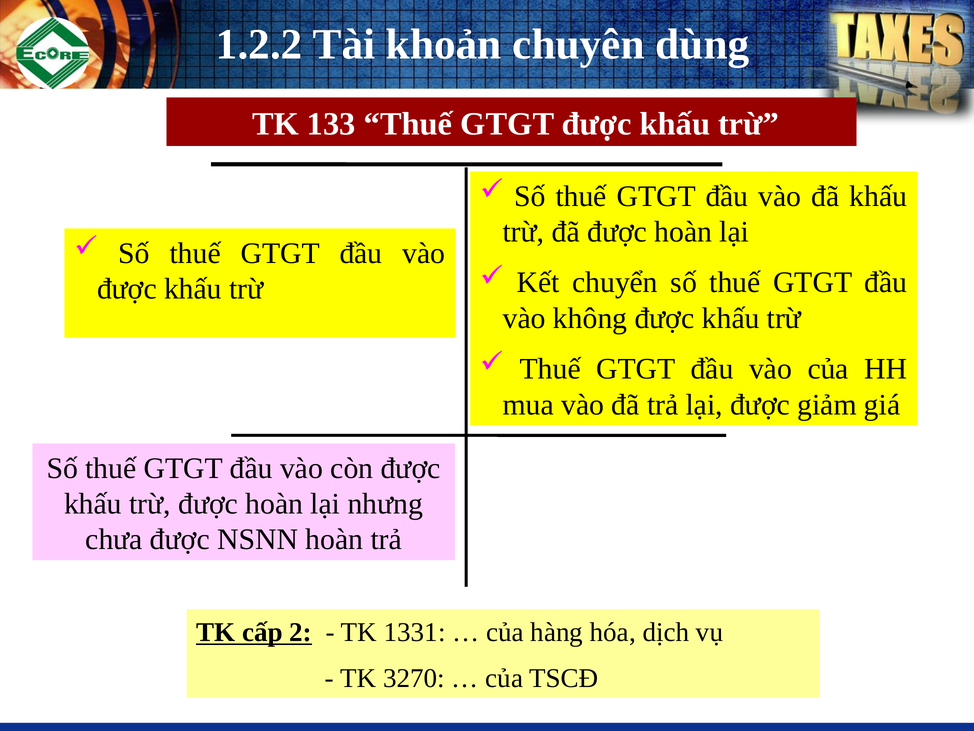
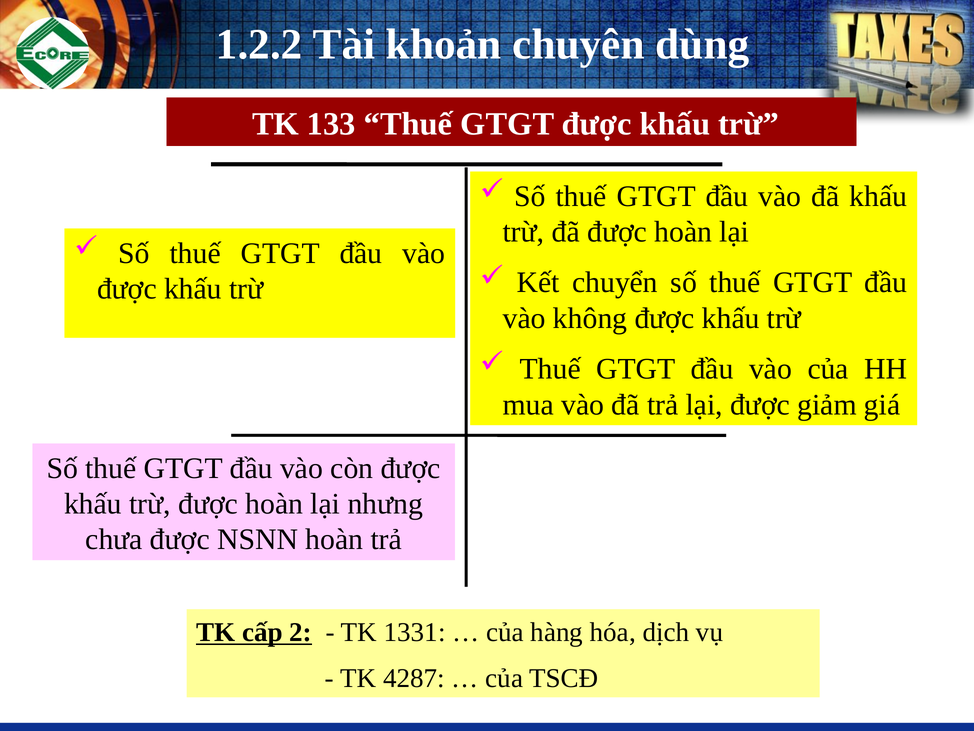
3270: 3270 -> 4287
